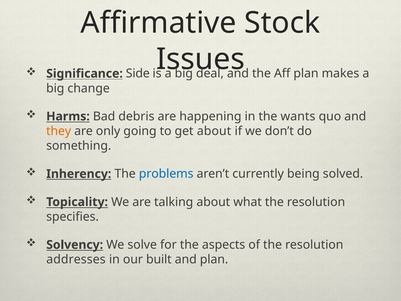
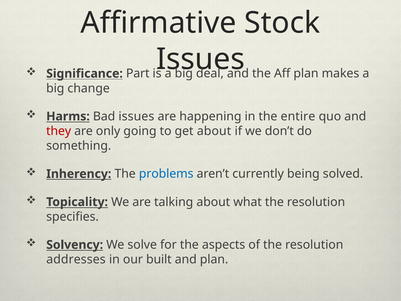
Side: Side -> Part
Bad debris: debris -> issues
wants: wants -> entire
they colour: orange -> red
